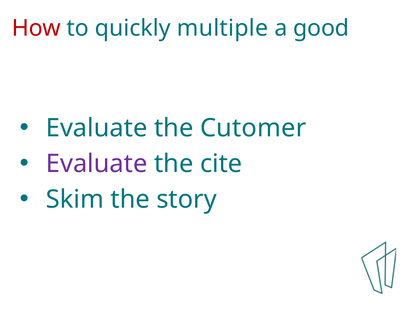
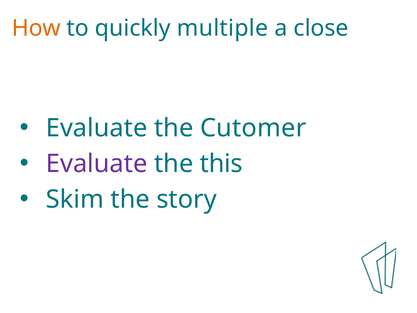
How colour: red -> orange
good: good -> close
cite: cite -> this
